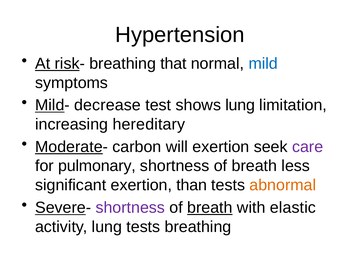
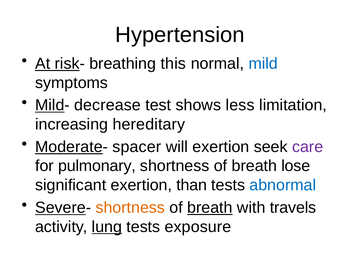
that: that -> this
shows lung: lung -> less
carbon: carbon -> spacer
less: less -> lose
abnormal colour: orange -> blue
shortness at (130, 208) colour: purple -> orange
elastic: elastic -> travels
lung at (107, 227) underline: none -> present
tests breathing: breathing -> exposure
